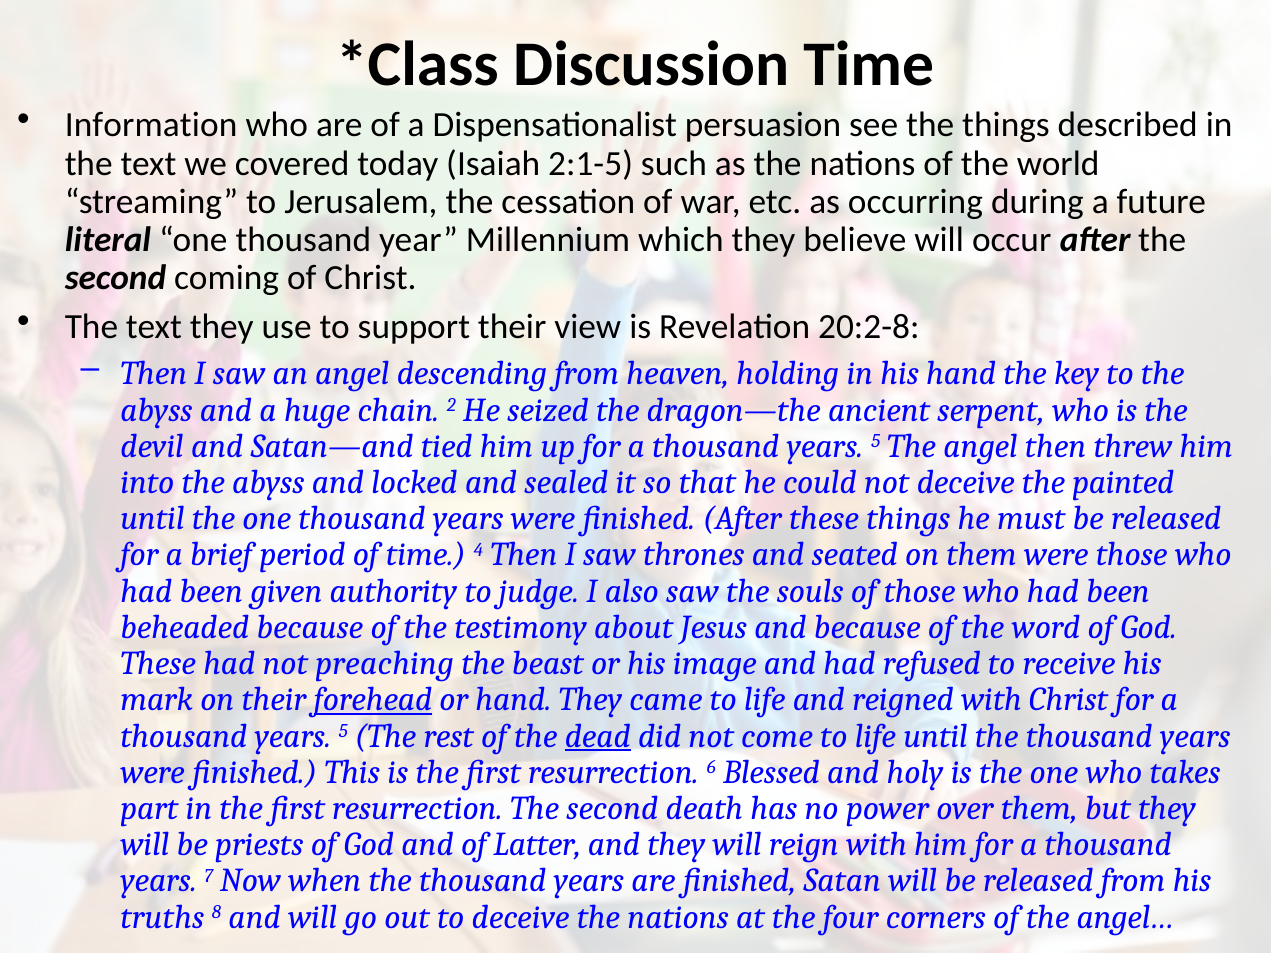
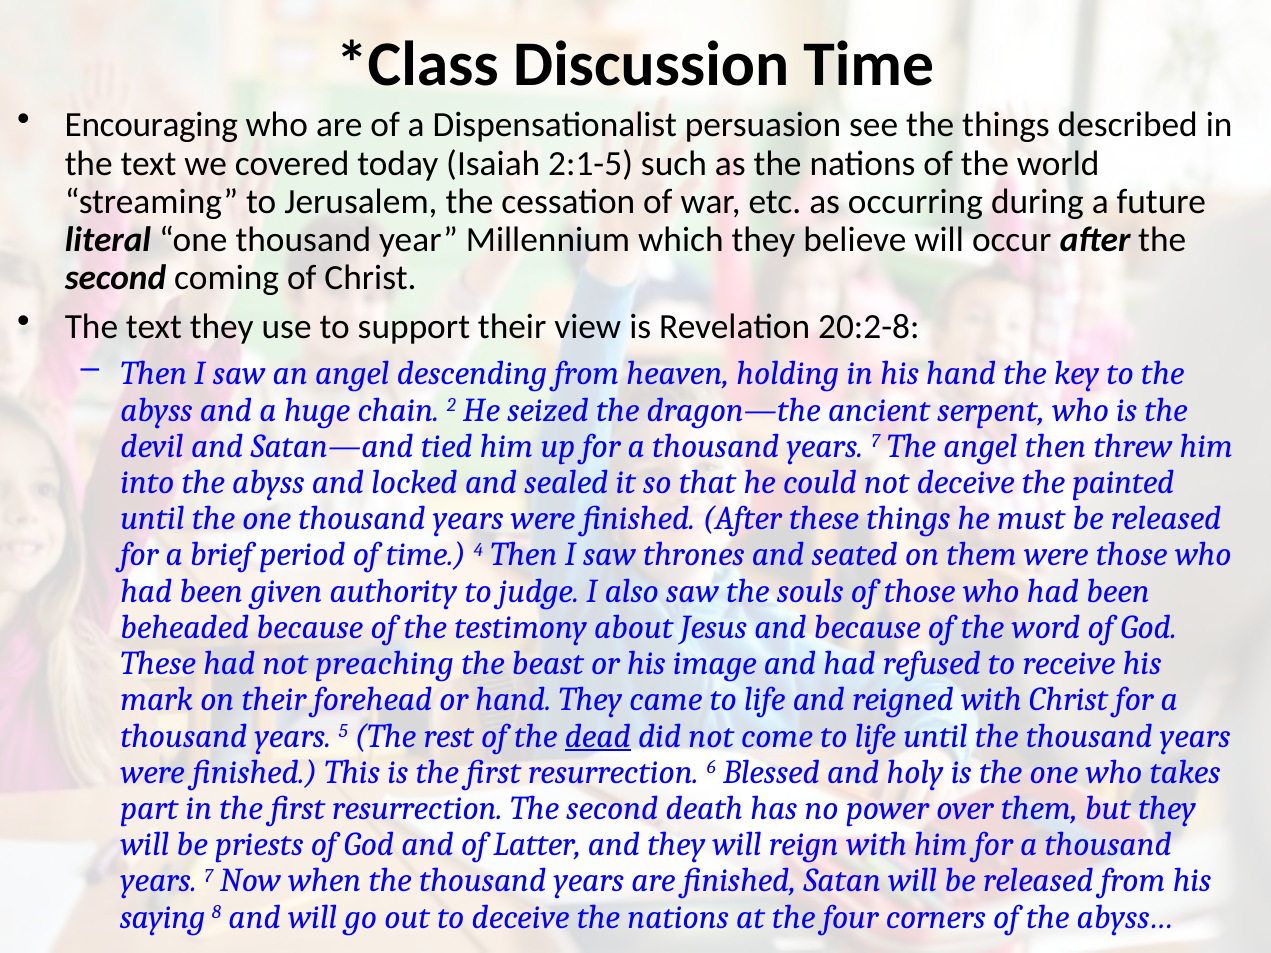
Information: Information -> Encouraging
5 at (876, 441): 5 -> 7
forehead underline: present -> none
truths: truths -> saying
angel…: angel… -> abyss…
